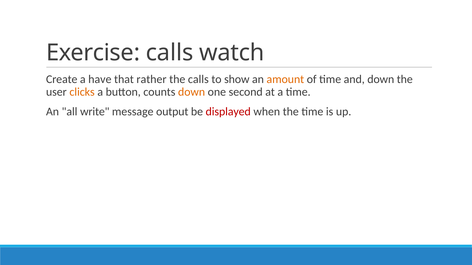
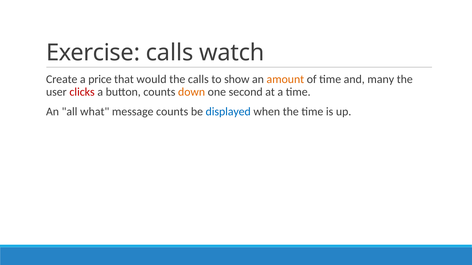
have: have -> price
rather: rather -> would
and down: down -> many
clicks colour: orange -> red
write: write -> what
message output: output -> counts
displayed colour: red -> blue
